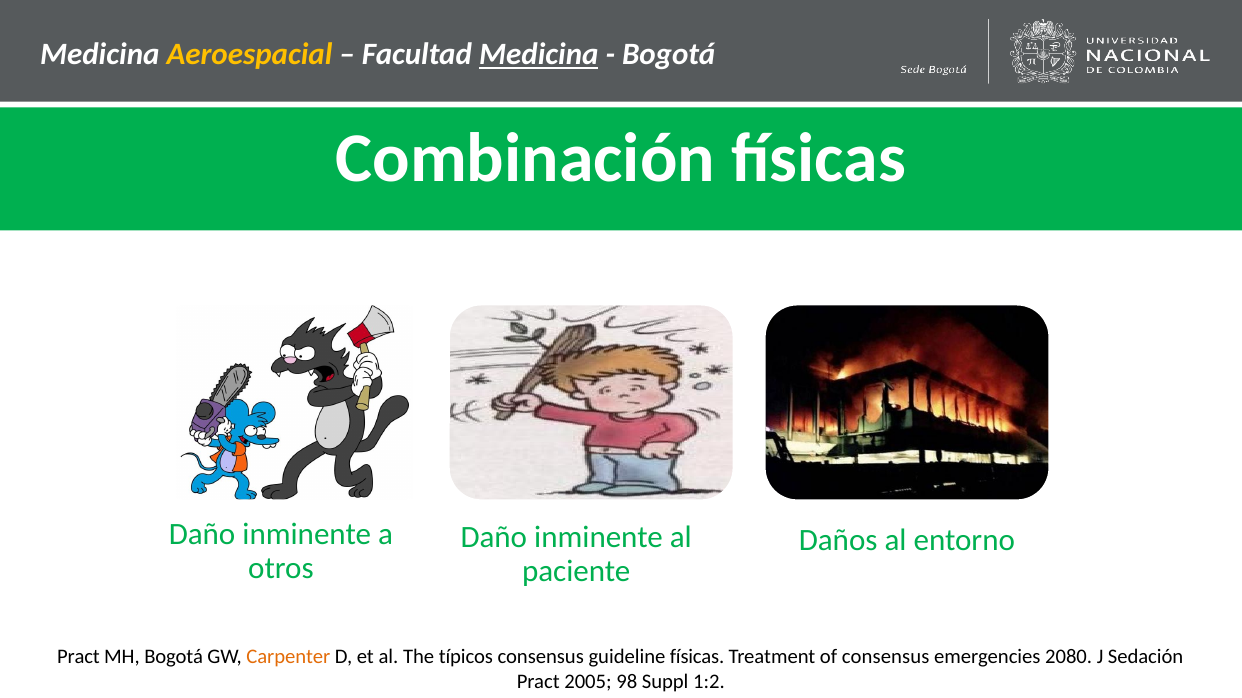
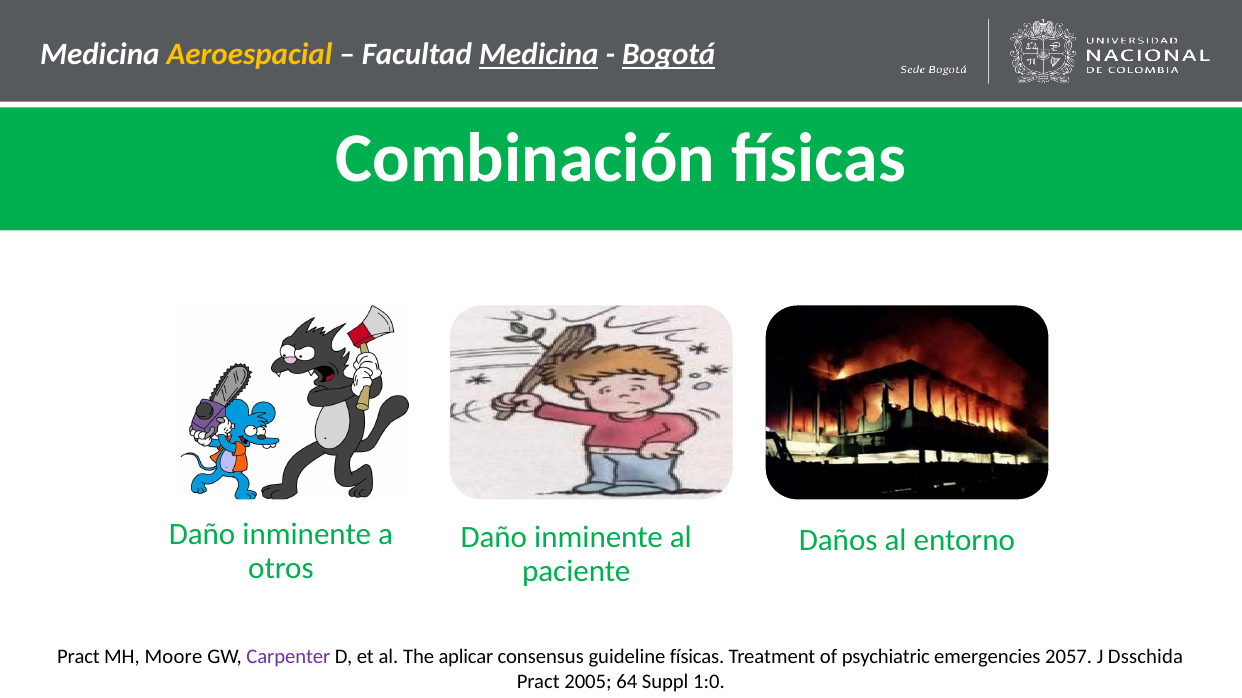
Bogotá at (669, 55) underline: none -> present
MH Bogotá: Bogotá -> Moore
Carpenter colour: orange -> purple
típicos: típicos -> aplicar
of consensus: consensus -> psychiatric
2080: 2080 -> 2057
Sedación: Sedación -> Dsschida
98: 98 -> 64
1:2: 1:2 -> 1:0
